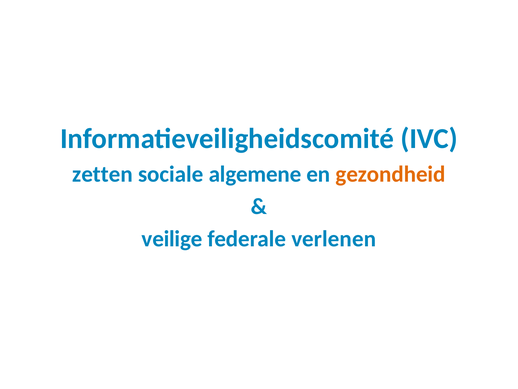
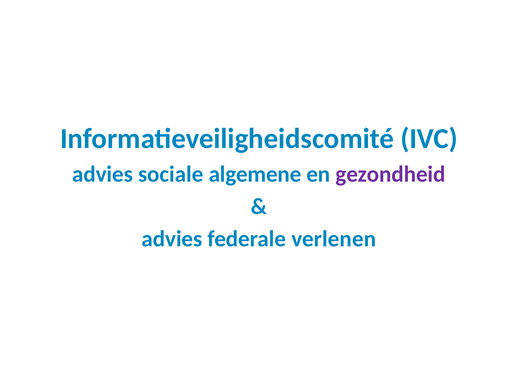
zetten at (103, 174): zetten -> advies
gezondheid colour: orange -> purple
veilige at (172, 238): veilige -> advies
